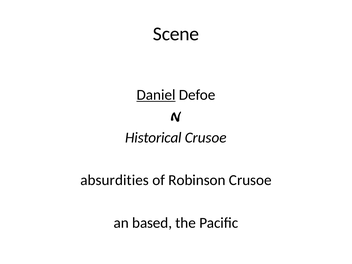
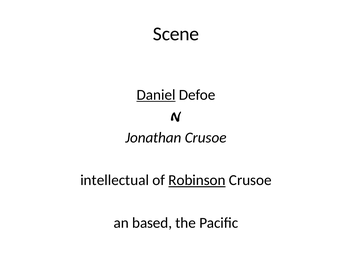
Historical: Historical -> Jonathan
absurdities: absurdities -> intellectual
Robinson underline: none -> present
